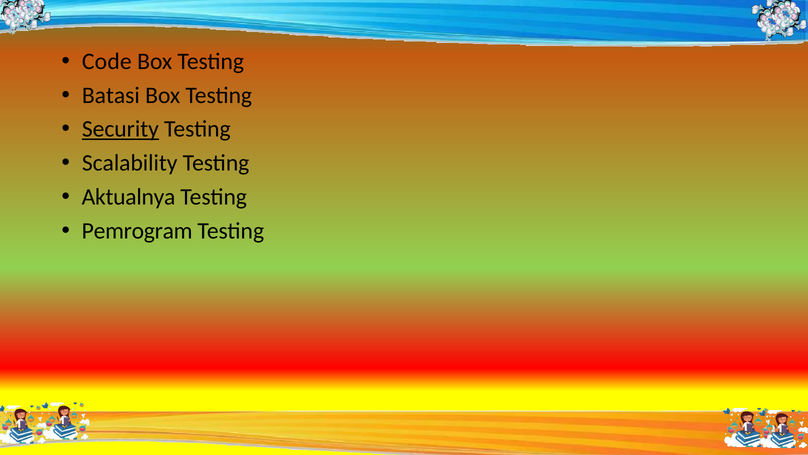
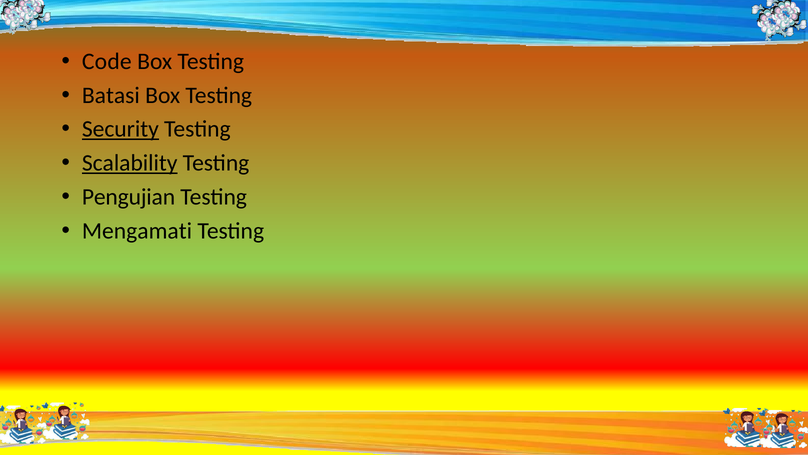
Scalability underline: none -> present
Aktualnya: Aktualnya -> Pengujian
Pemrogram: Pemrogram -> Mengamati
